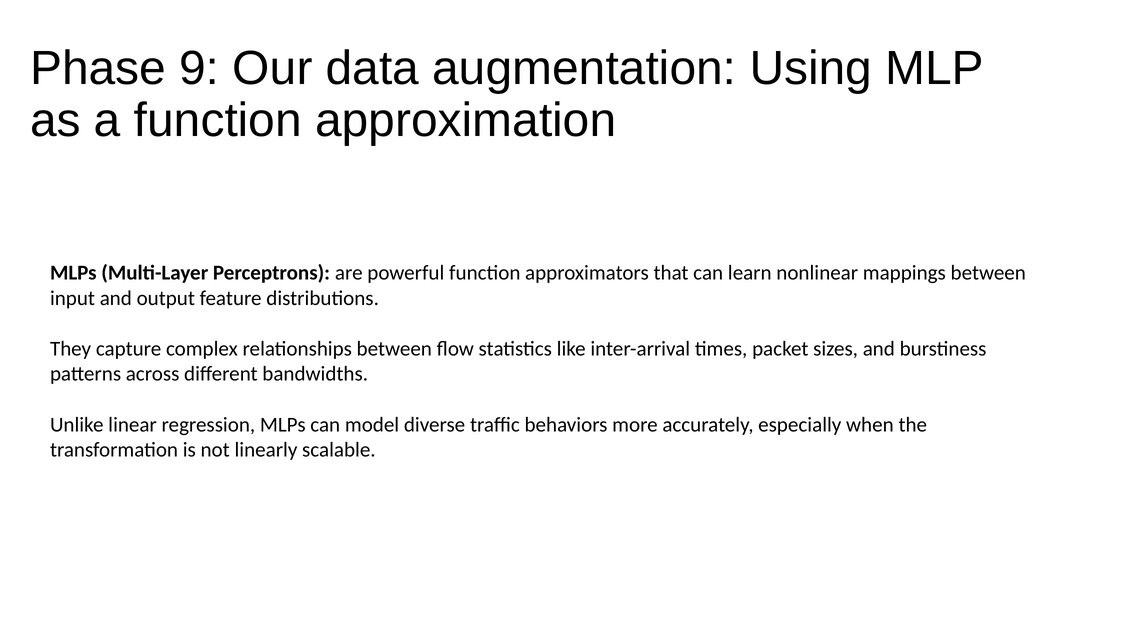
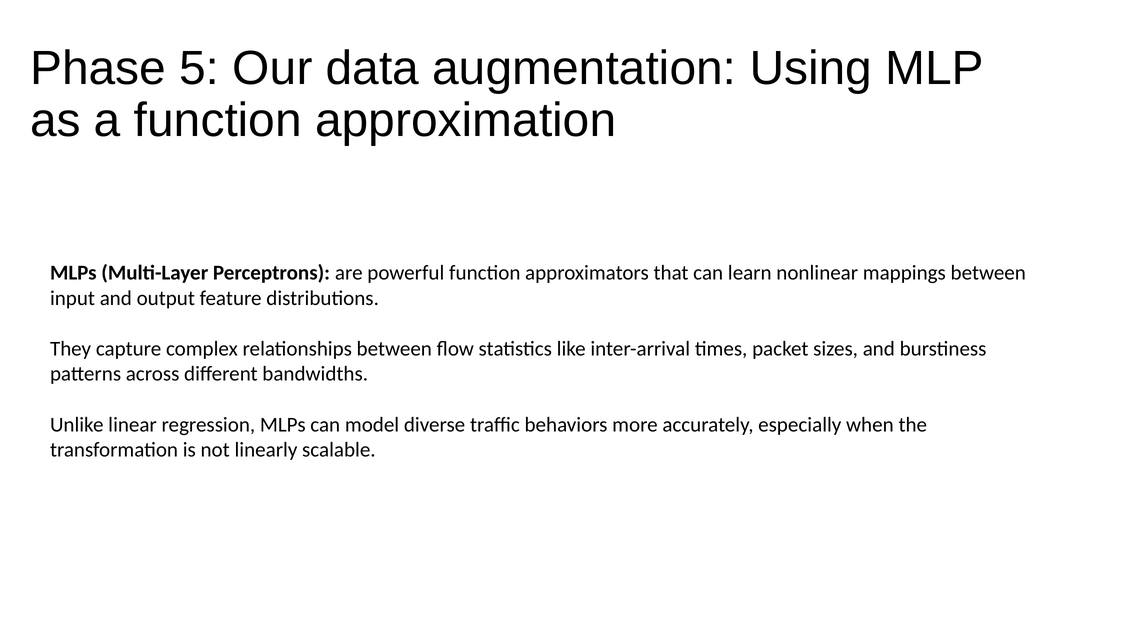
9: 9 -> 5
